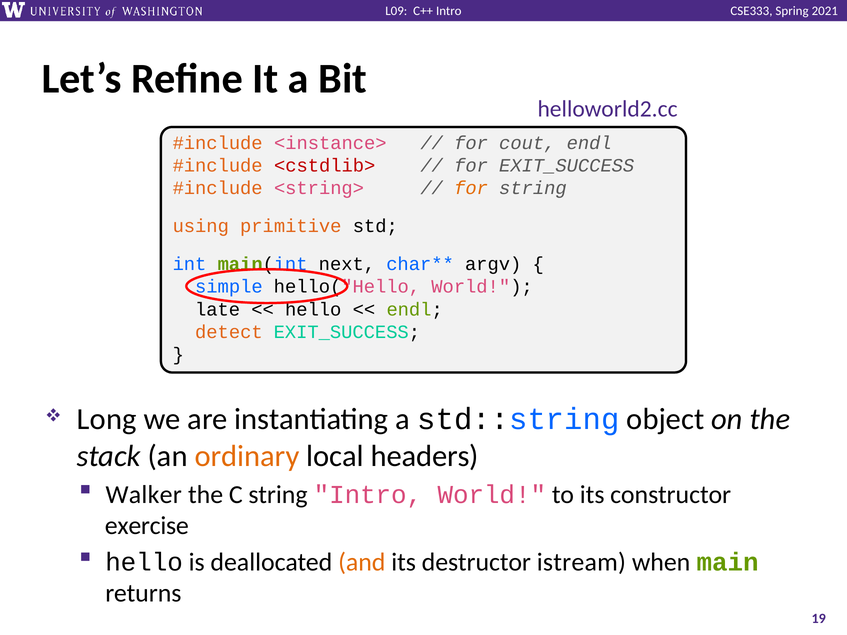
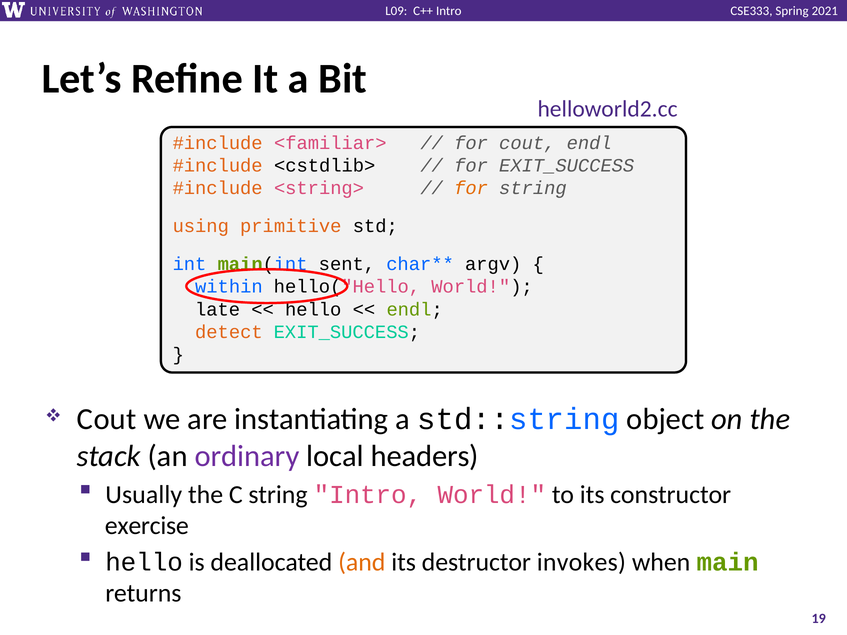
<instance>: <instance> -> <familiar>
<cstdlib> colour: red -> black
next: next -> sent
simple: simple -> within
Long at (107, 420): Long -> Cout
ordinary colour: orange -> purple
Walker: Walker -> Usually
istream: istream -> invokes
